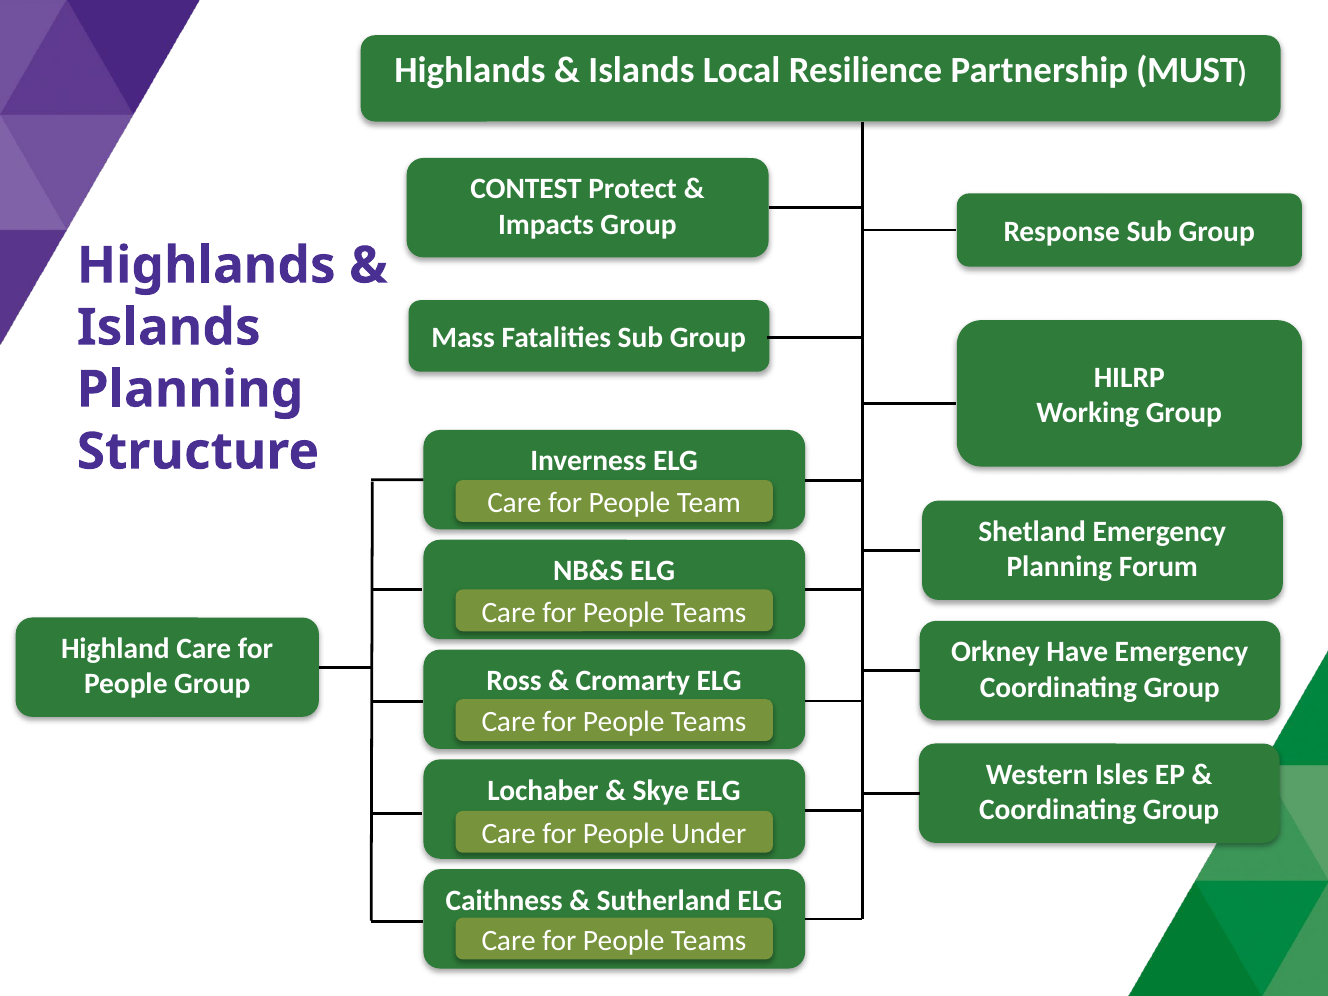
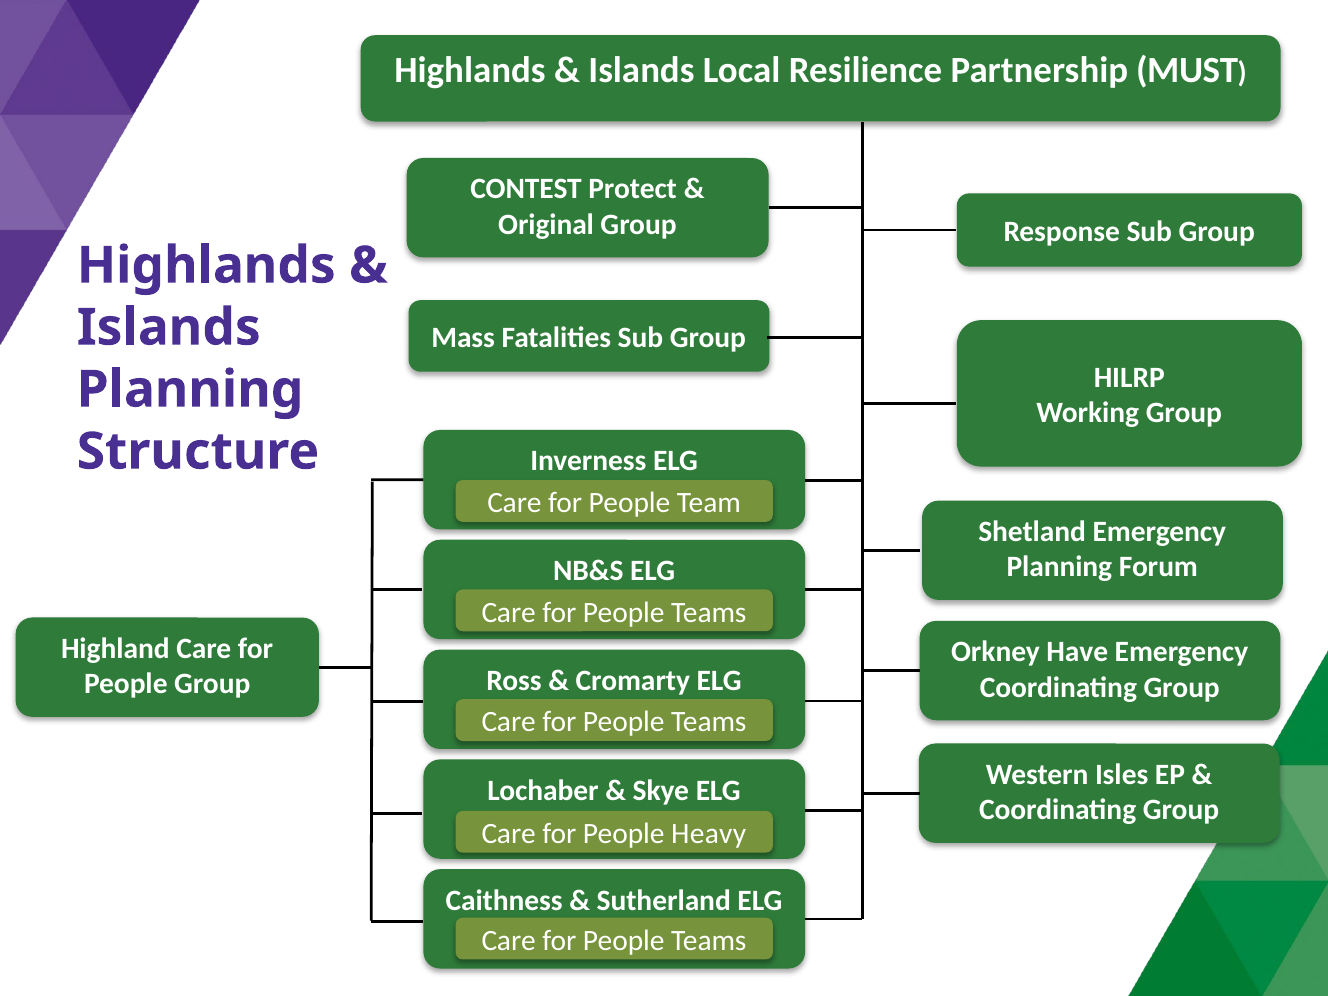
Impacts: Impacts -> Original
Under: Under -> Heavy
